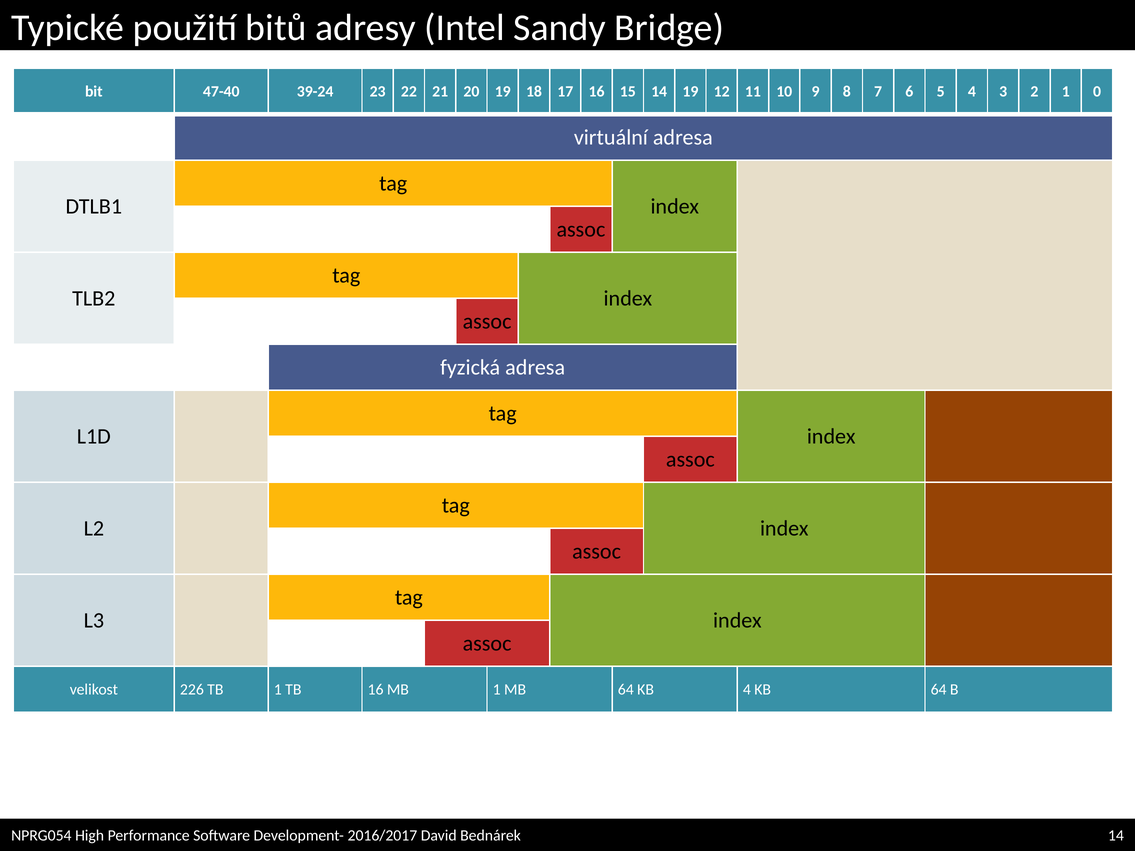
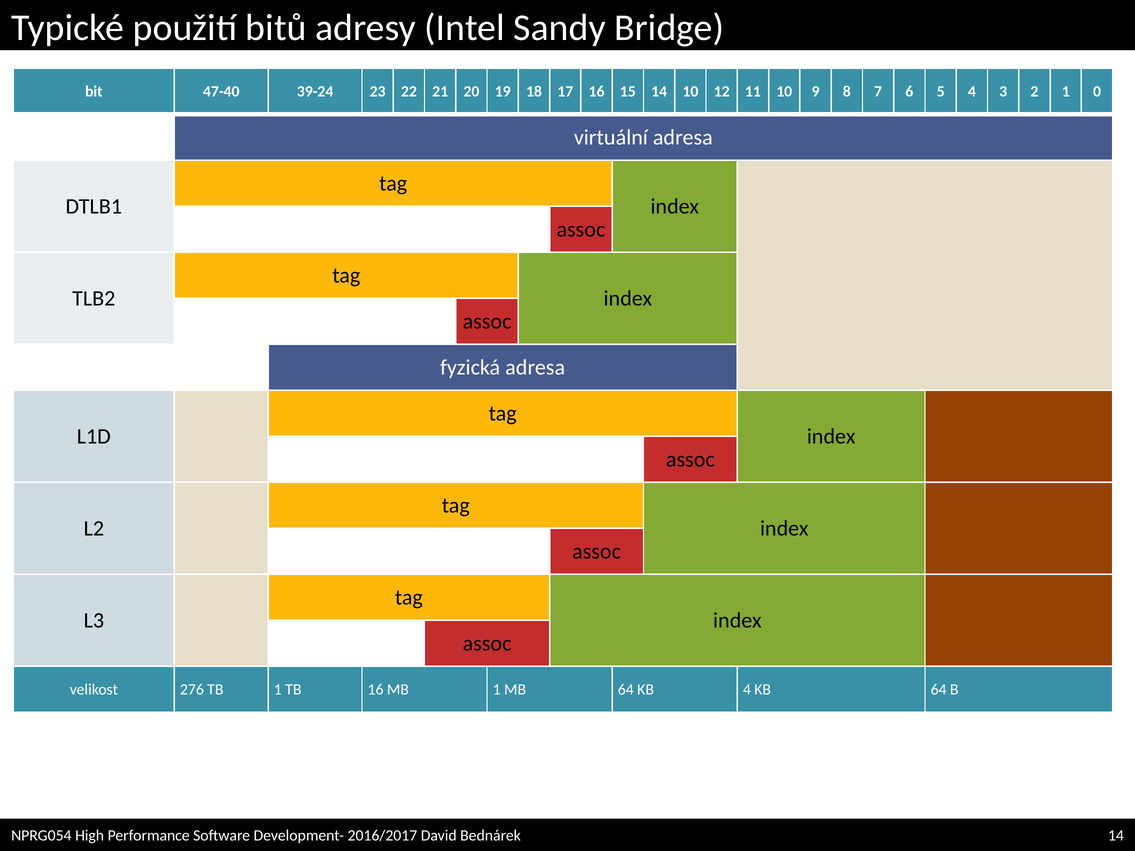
14 19: 19 -> 10
226: 226 -> 276
